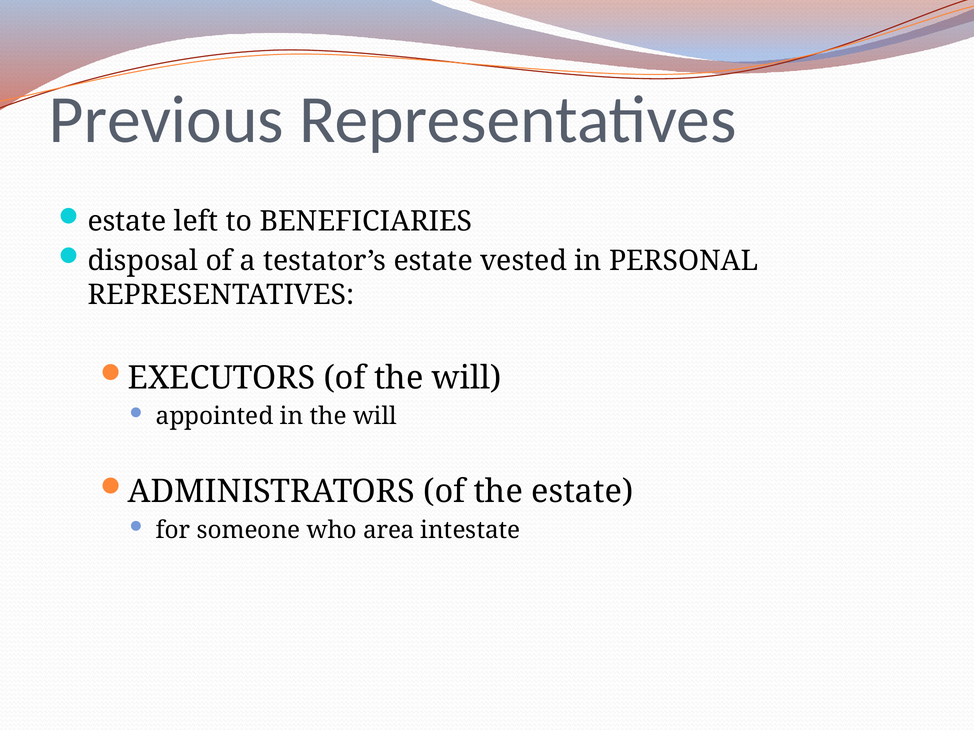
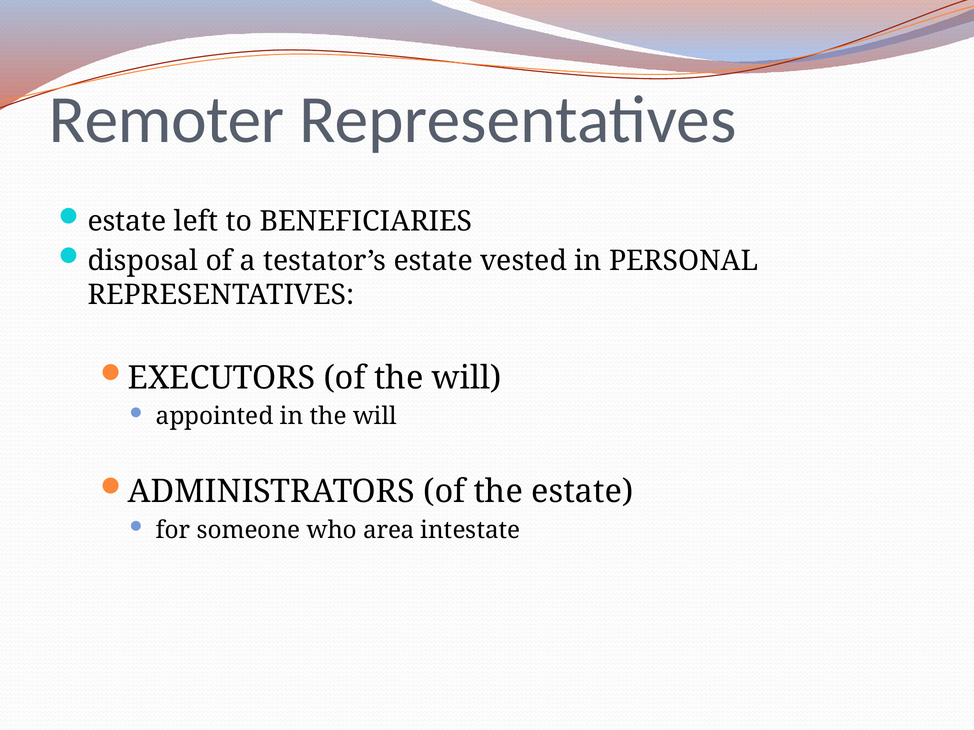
Previous: Previous -> Remoter
